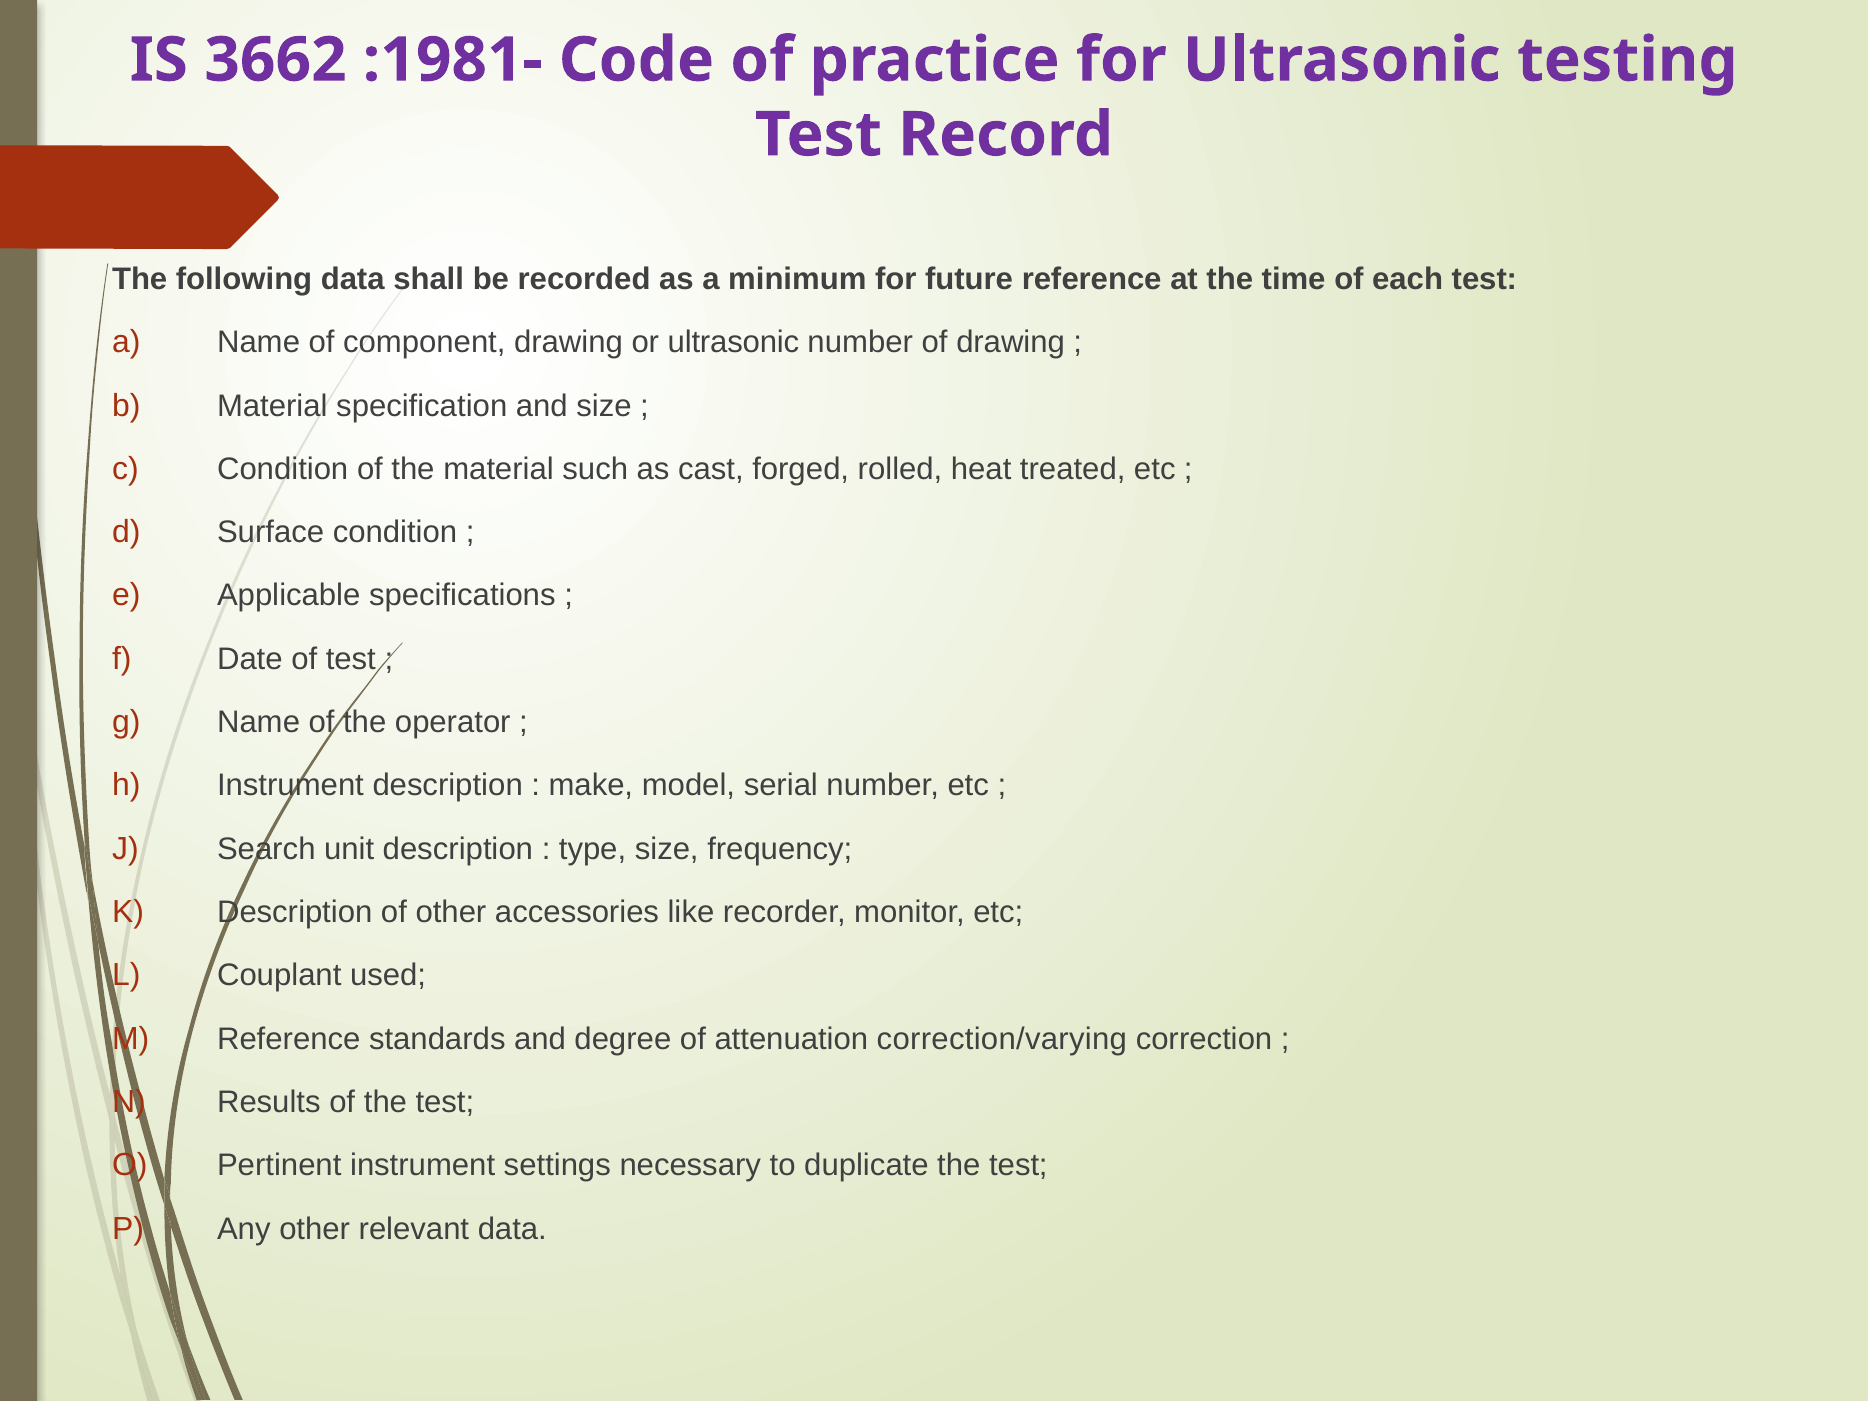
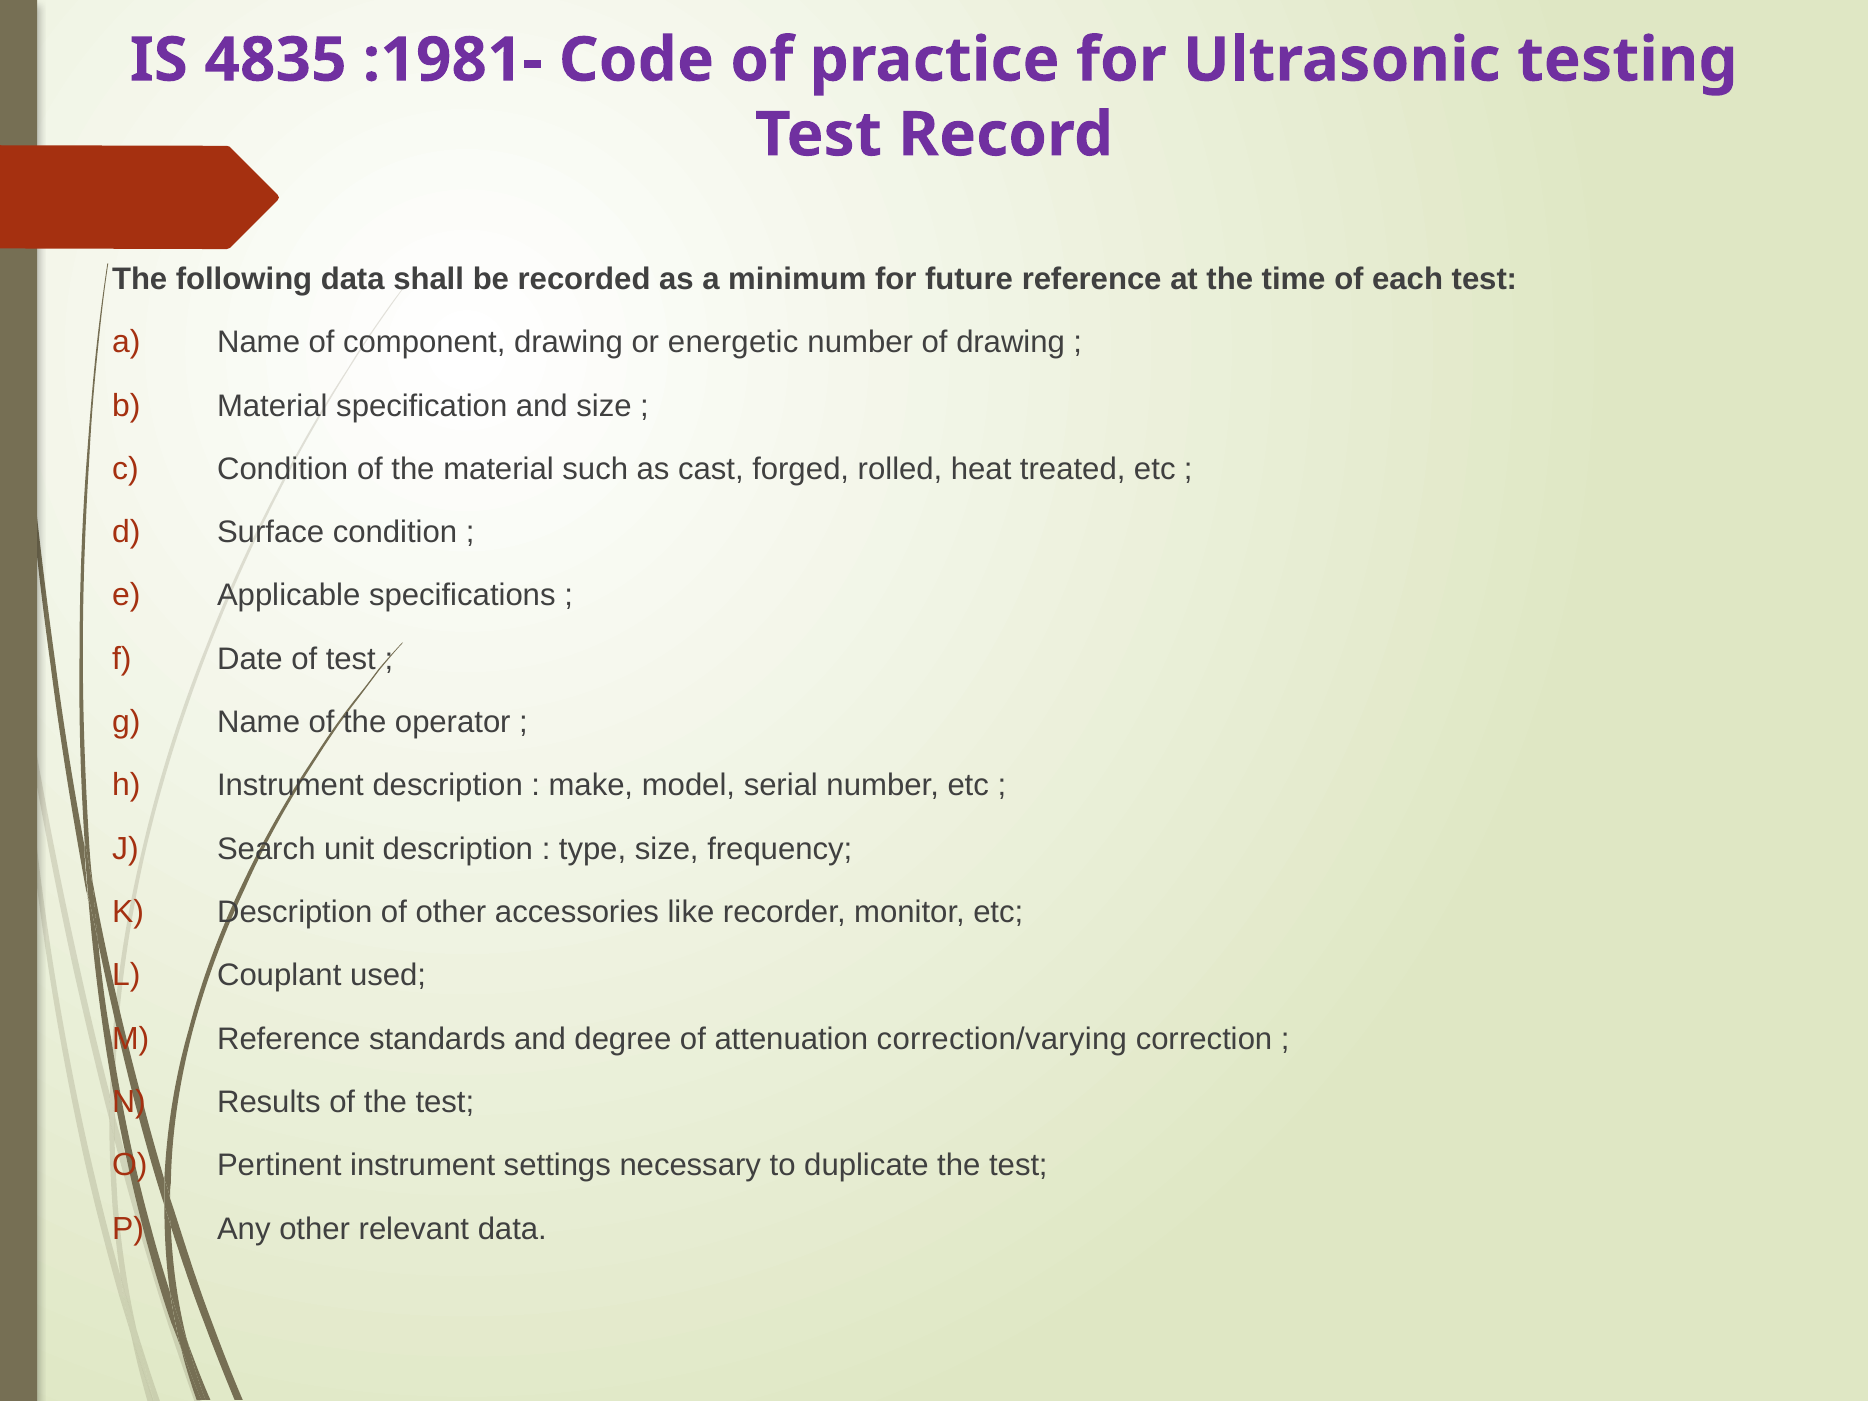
3662: 3662 -> 4835
or ultrasonic: ultrasonic -> energetic
